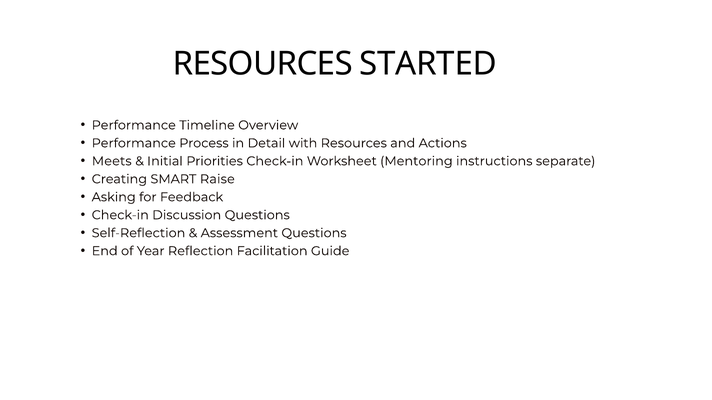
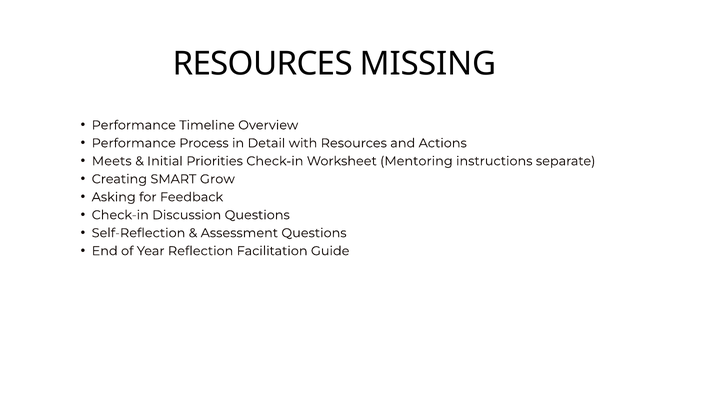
STARTED: STARTED -> MISSING
Raise: Raise -> Grow
